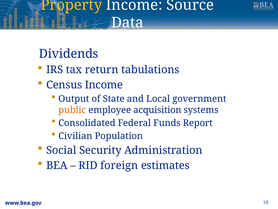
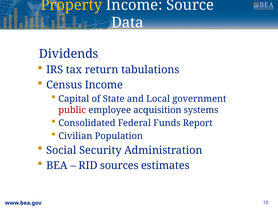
Output: Output -> Capital
public colour: orange -> red
foreign: foreign -> sources
